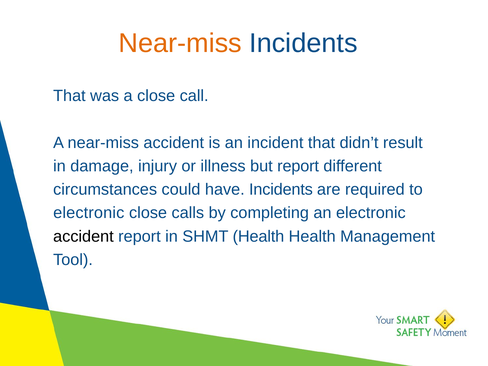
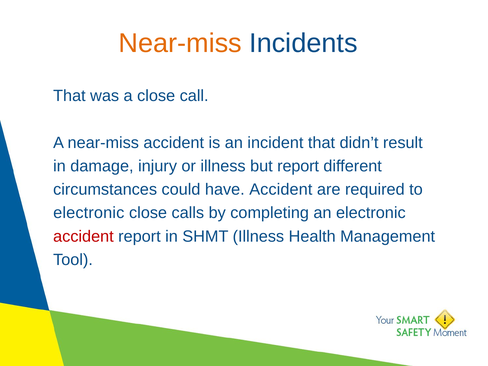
have Incidents: Incidents -> Accident
accident at (83, 236) colour: black -> red
SHMT Health: Health -> Illness
